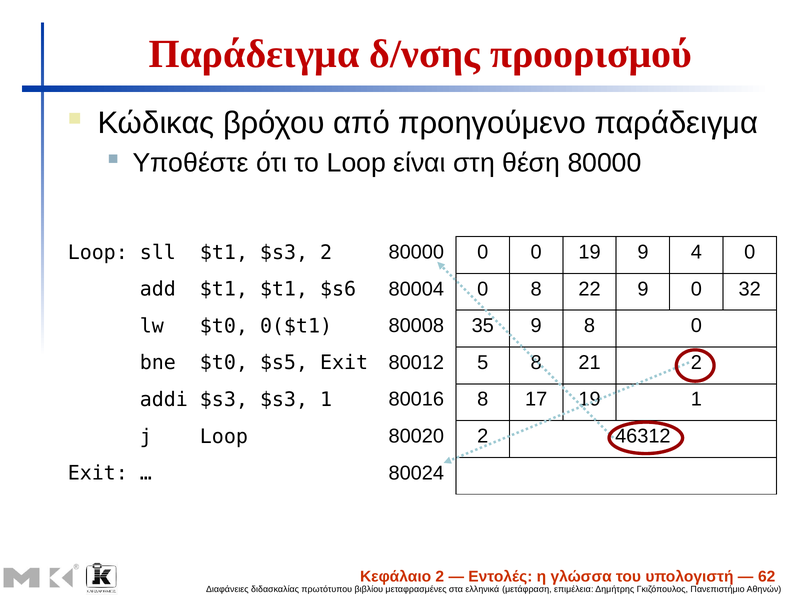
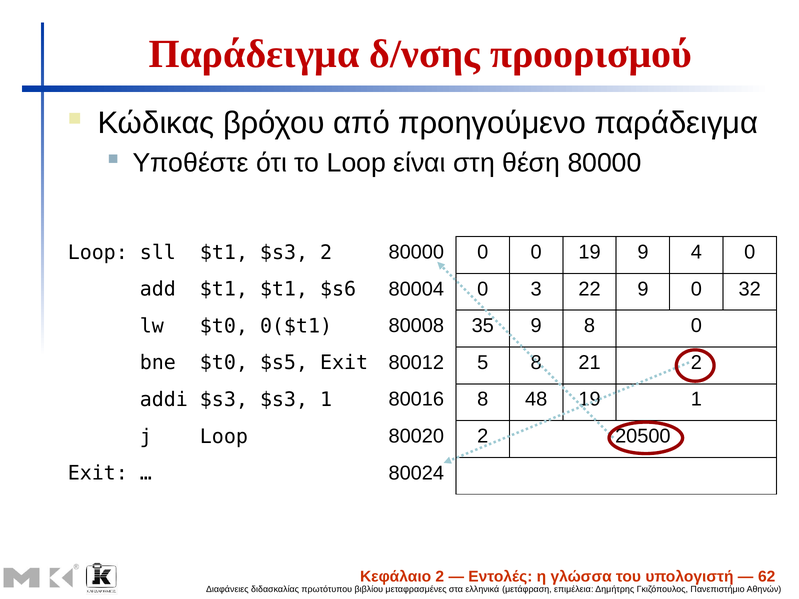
0 8: 8 -> 3
17: 17 -> 48
46312: 46312 -> 20500
